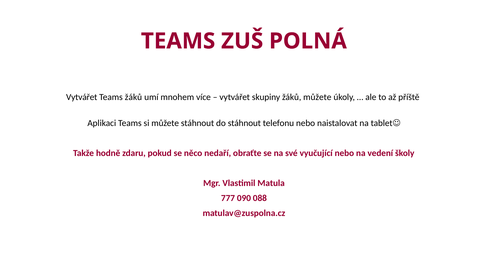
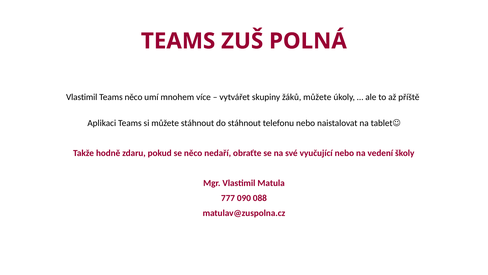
Vytvářet at (82, 97): Vytvářet -> Vlastimil
Teams žáků: žáků -> něco
